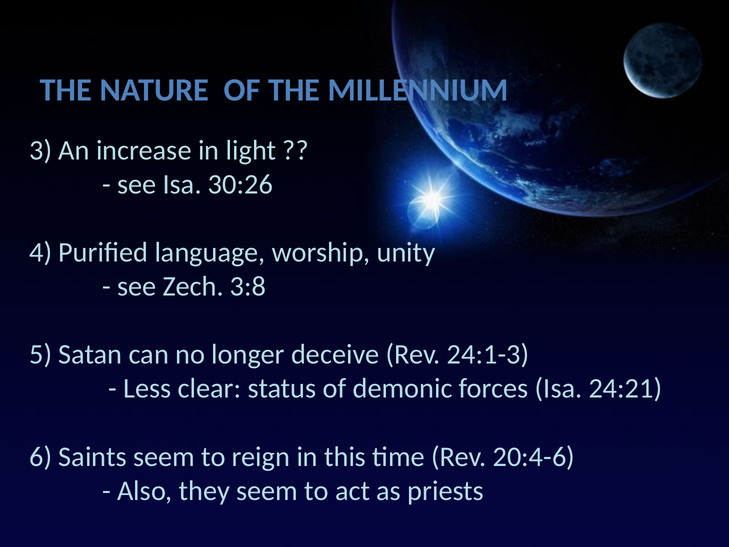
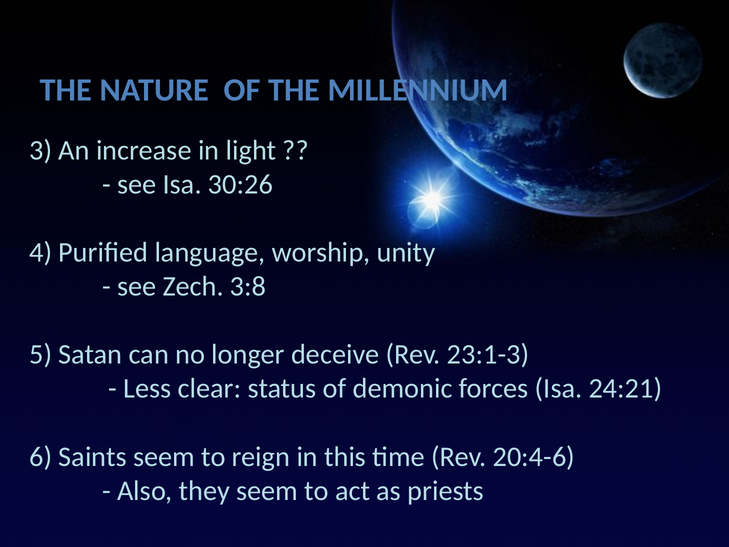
24:1-3: 24:1-3 -> 23:1-3
